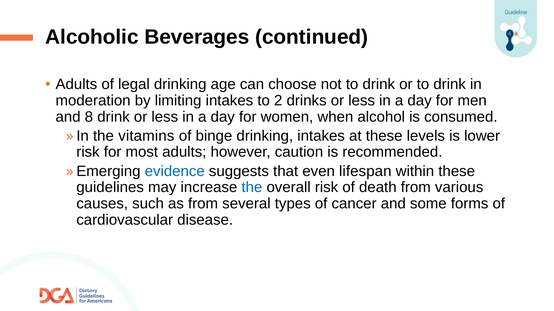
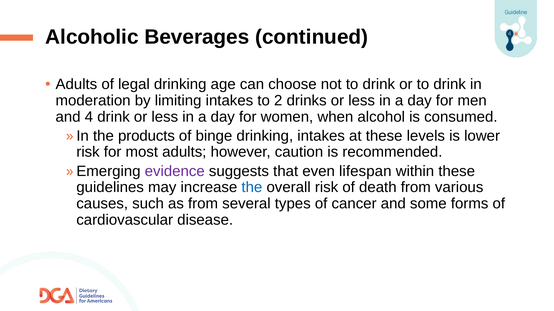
8: 8 -> 4
vitamins: vitamins -> products
evidence colour: blue -> purple
